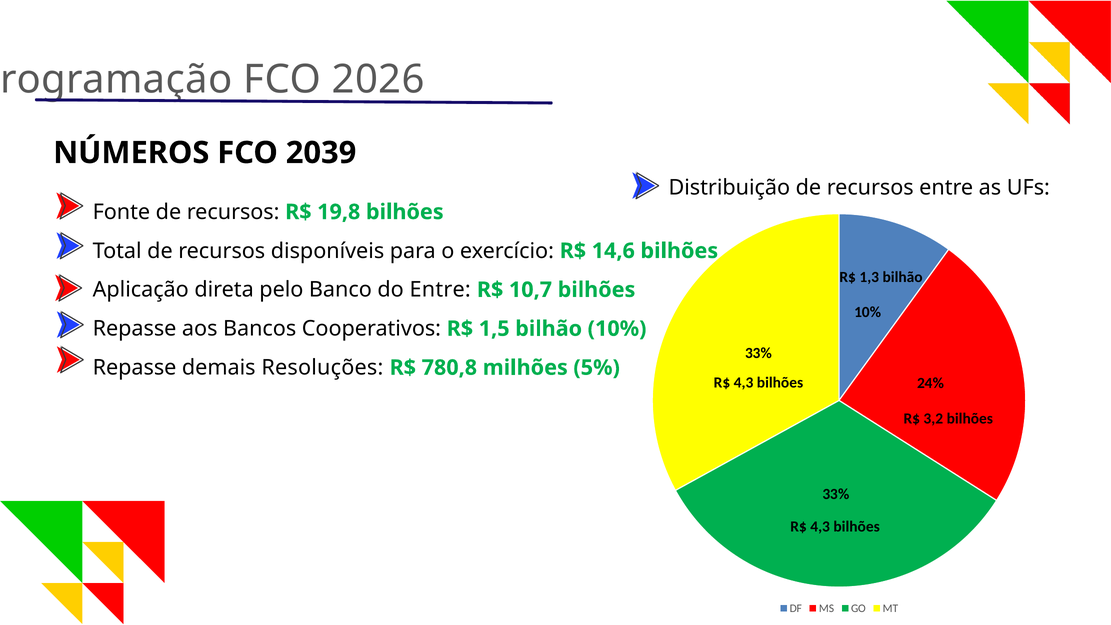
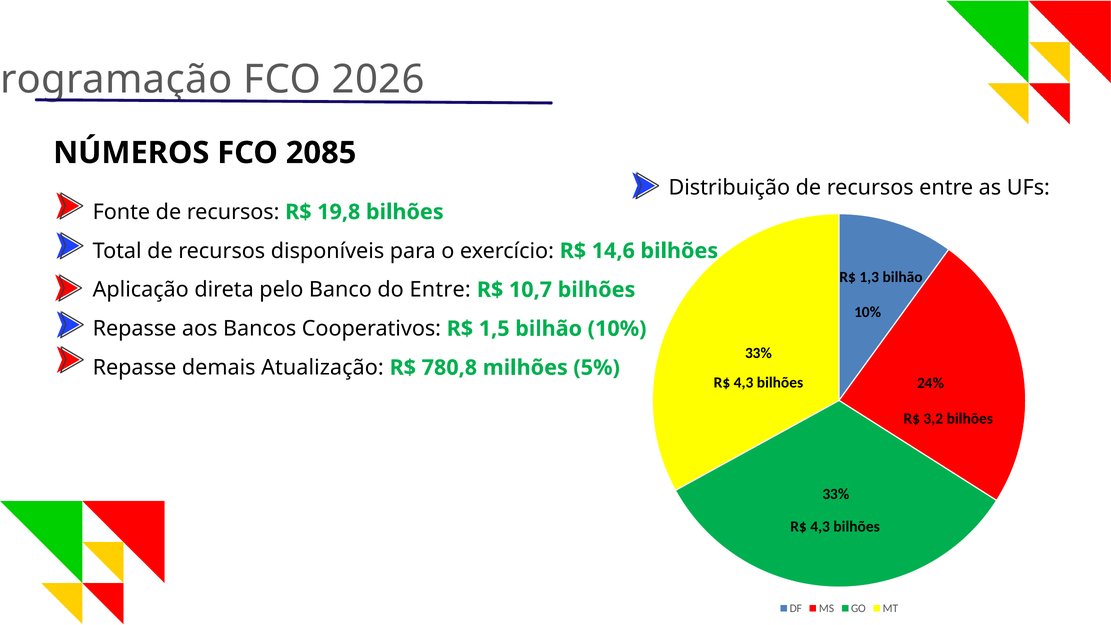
2039: 2039 -> 2085
Resoluções: Resoluções -> Atualização
